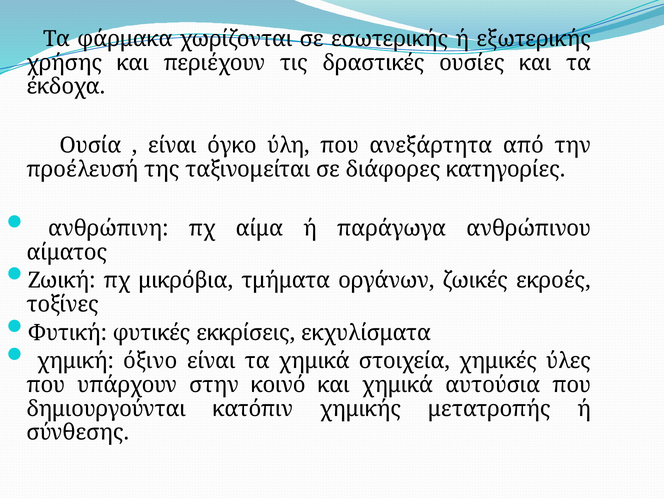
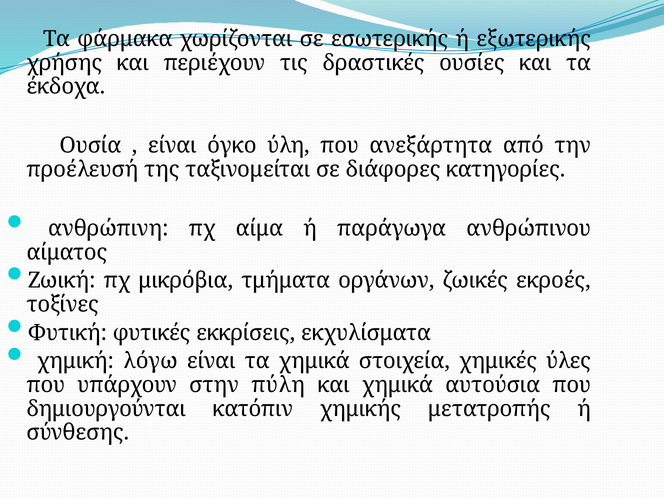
όξινο: όξινο -> λόγω
κοινό: κοινό -> πύλη
